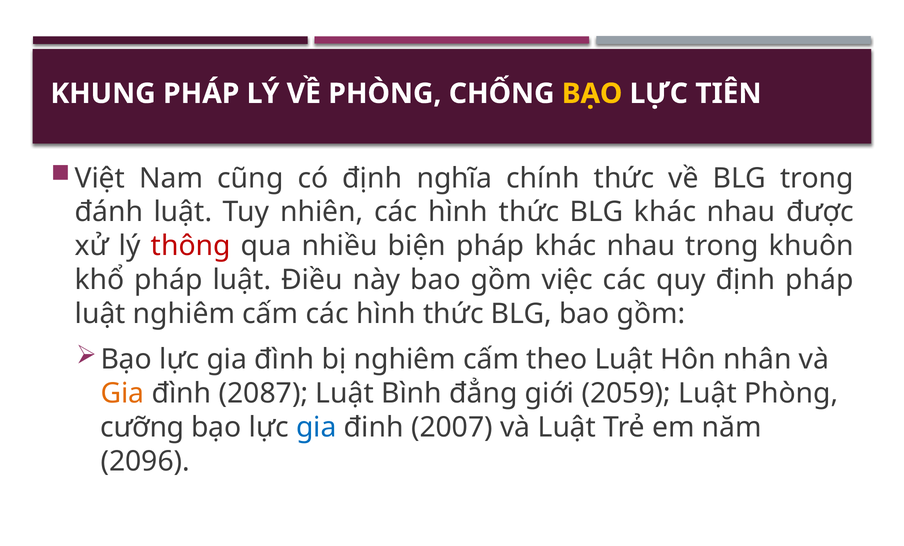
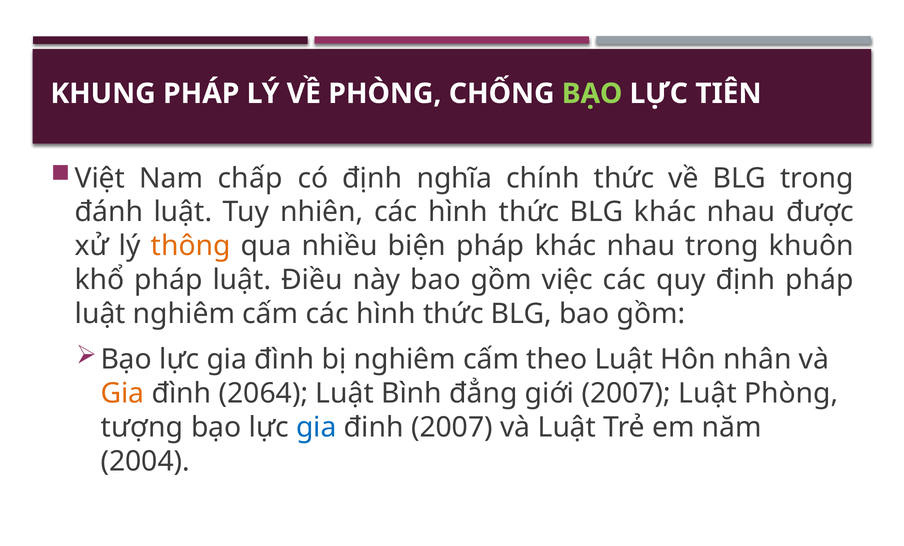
BẠO at (592, 94) colour: yellow -> light green
cũng: cũng -> chấp
thông colour: red -> orange
2087: 2087 -> 2064
giới 2059: 2059 -> 2007
cưỡng: cưỡng -> tượng
2096: 2096 -> 2004
